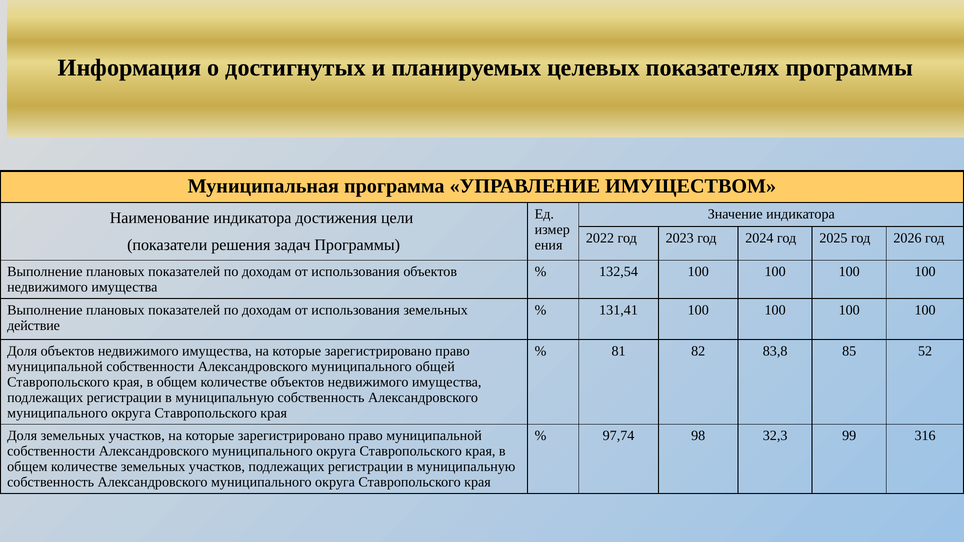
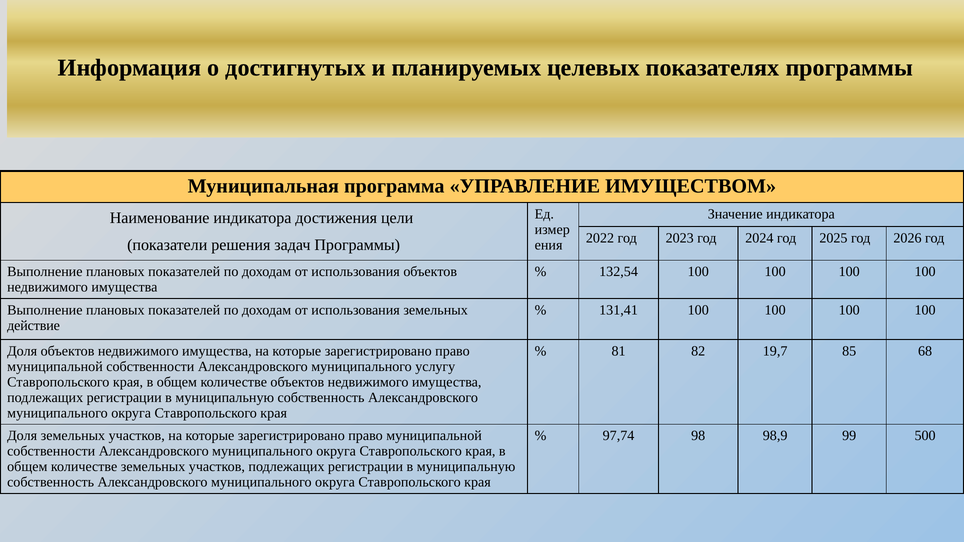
83,8: 83,8 -> 19,7
52: 52 -> 68
общей: общей -> услугу
32,3: 32,3 -> 98,9
316: 316 -> 500
